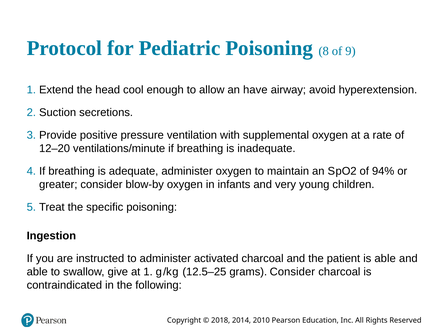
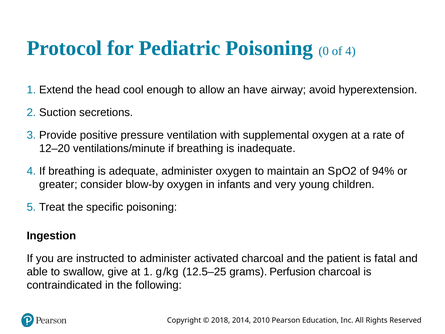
8: 8 -> 0
of 9: 9 -> 4
is able: able -> fatal
grams Consider: Consider -> Perfusion
